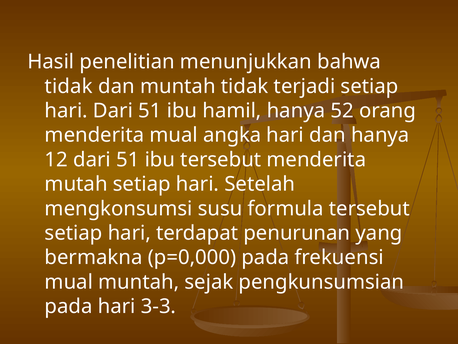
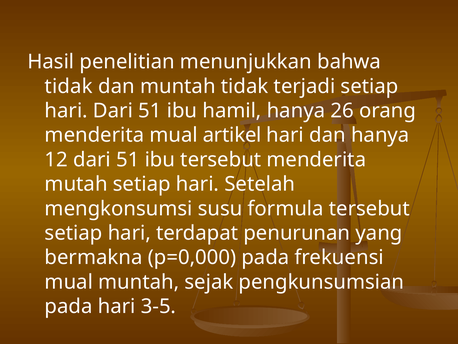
52: 52 -> 26
angka: angka -> artikel
3-3: 3-3 -> 3-5
